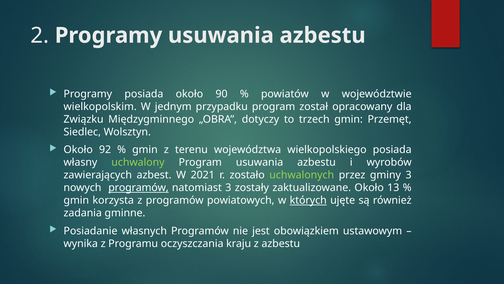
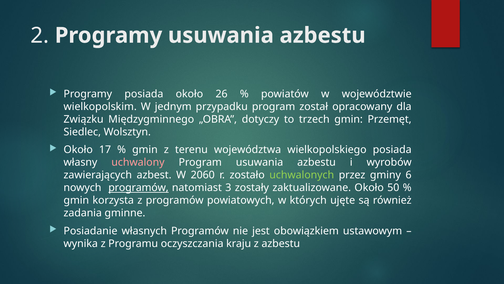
90: 90 -> 26
92: 92 -> 17
uchwalony colour: light green -> pink
2021: 2021 -> 2060
gminy 3: 3 -> 6
13: 13 -> 50
których underline: present -> none
